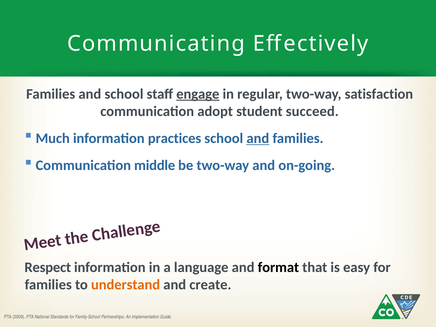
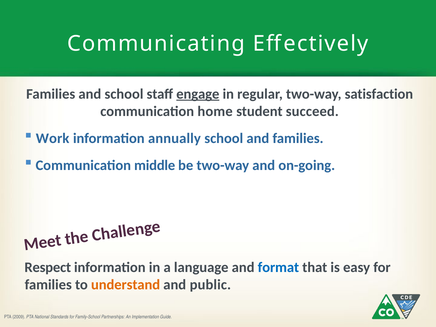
adopt: adopt -> home
Much: Much -> Work
practices: practices -> annually
and at (258, 138) underline: present -> none
format colour: black -> blue
create: create -> public
